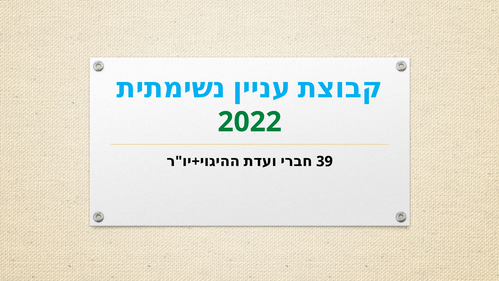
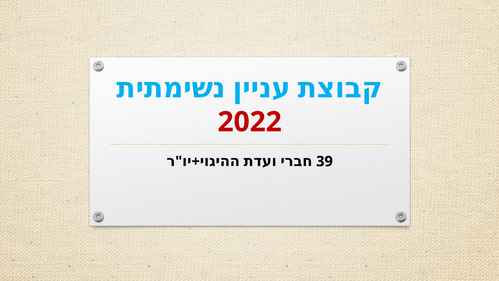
2022 colour: green -> red
